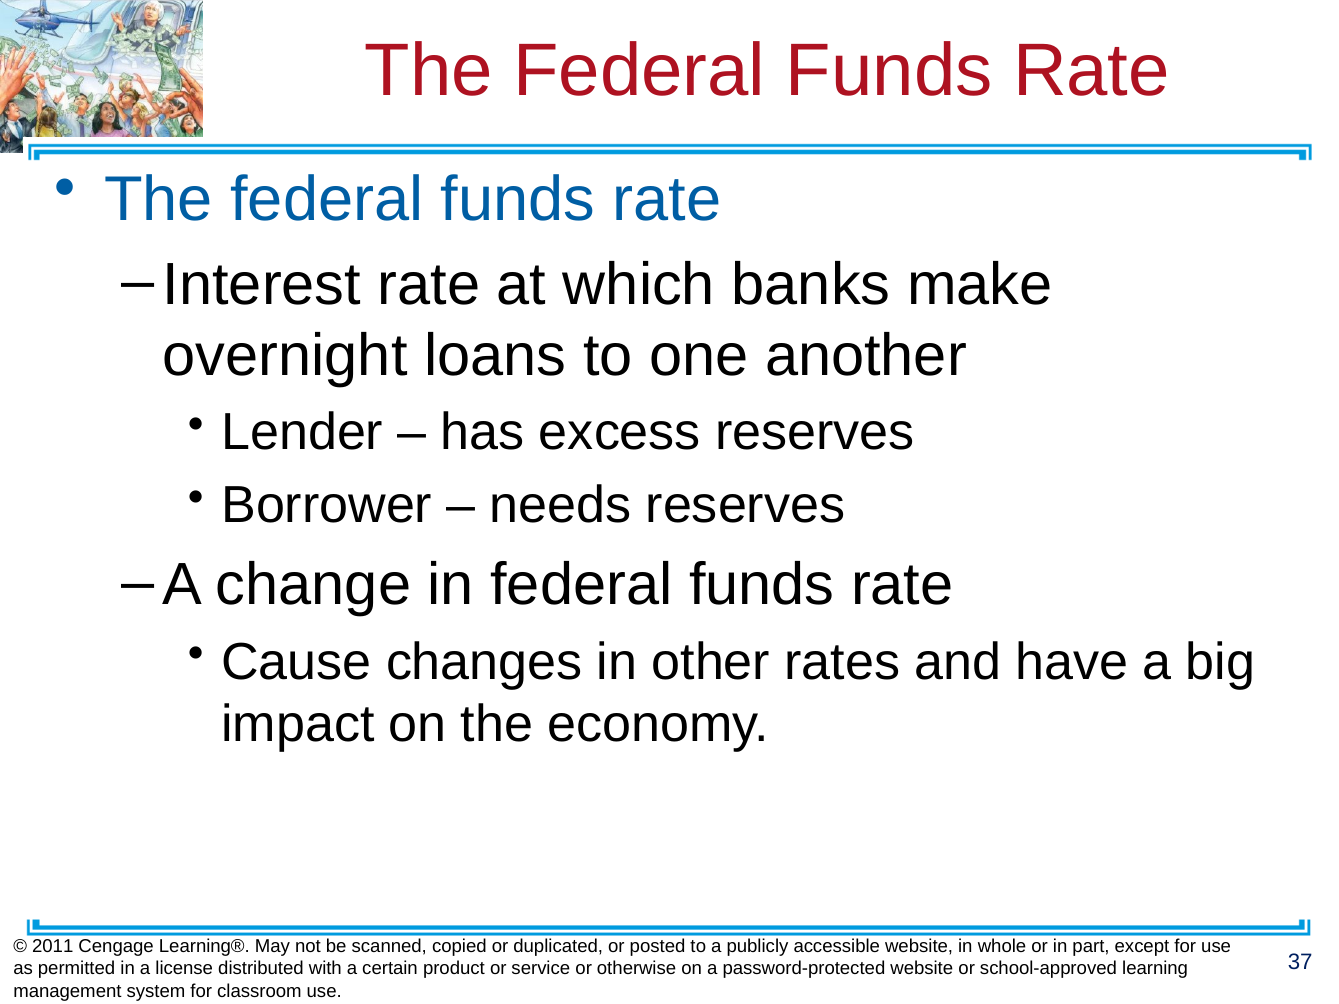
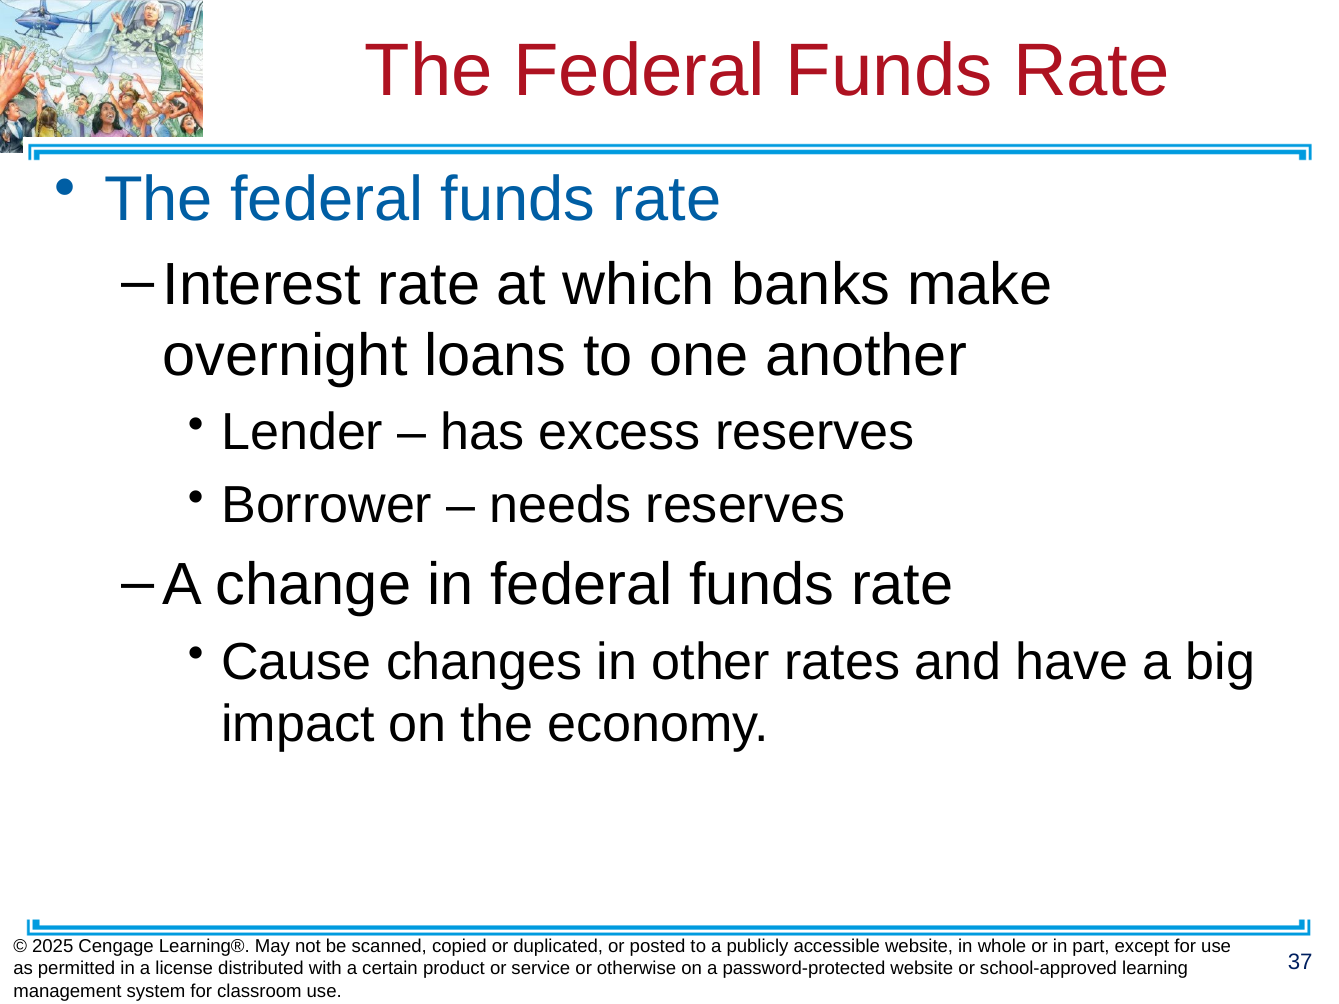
2011: 2011 -> 2025
